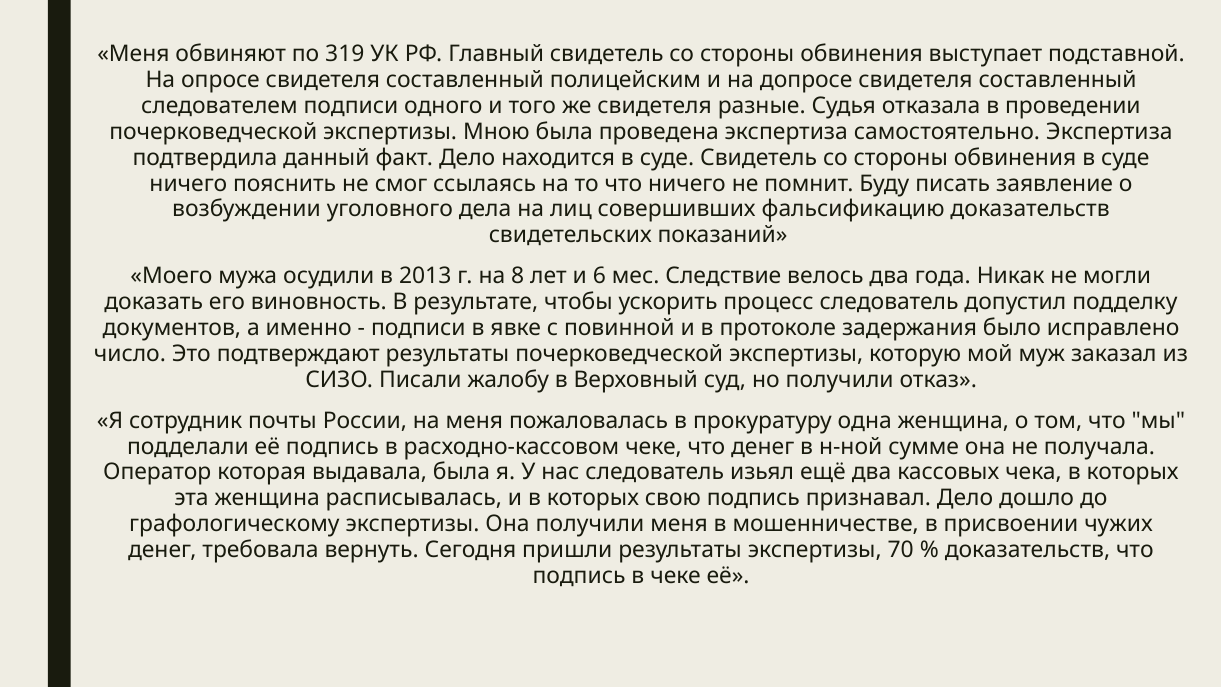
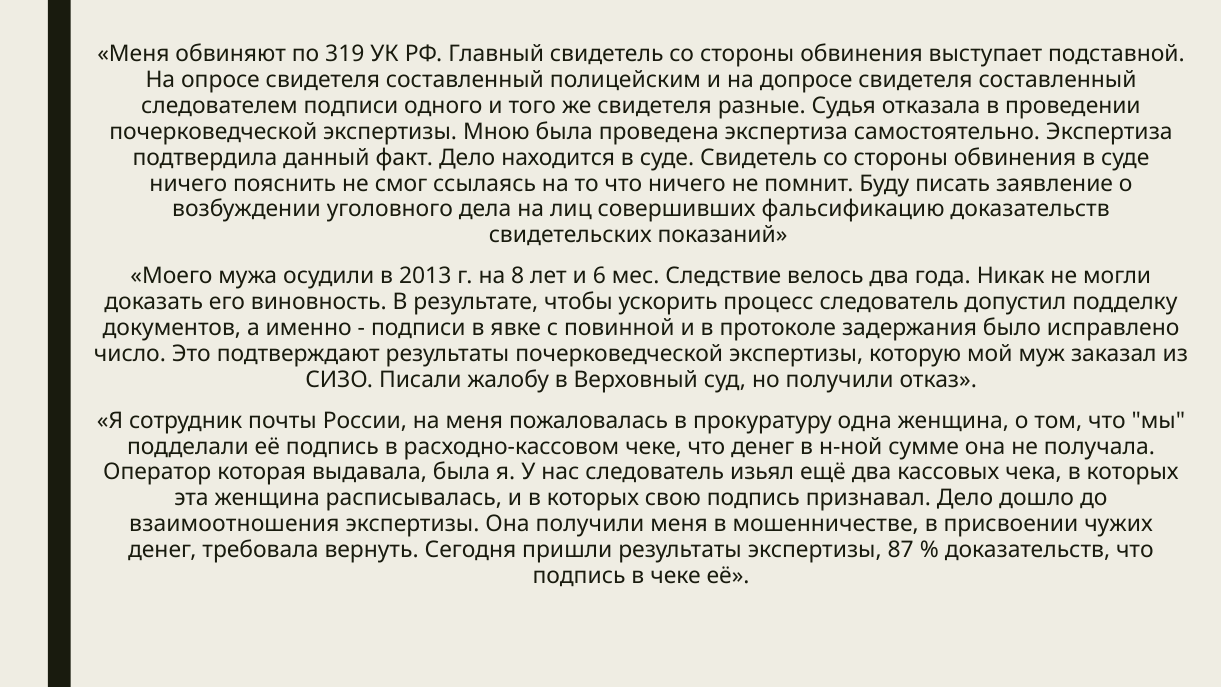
графологическому: графологическому -> взаимоотношения
70: 70 -> 87
